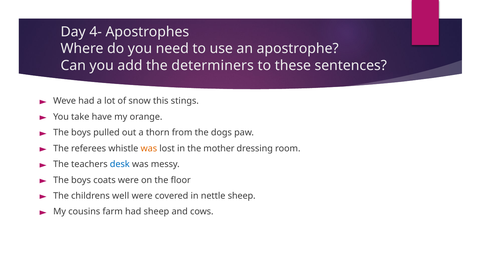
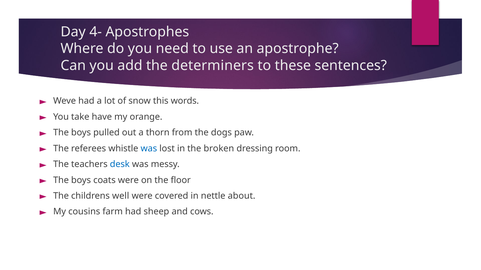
stings: stings -> words
was at (149, 149) colour: orange -> blue
mother: mother -> broken
nettle sheep: sheep -> about
